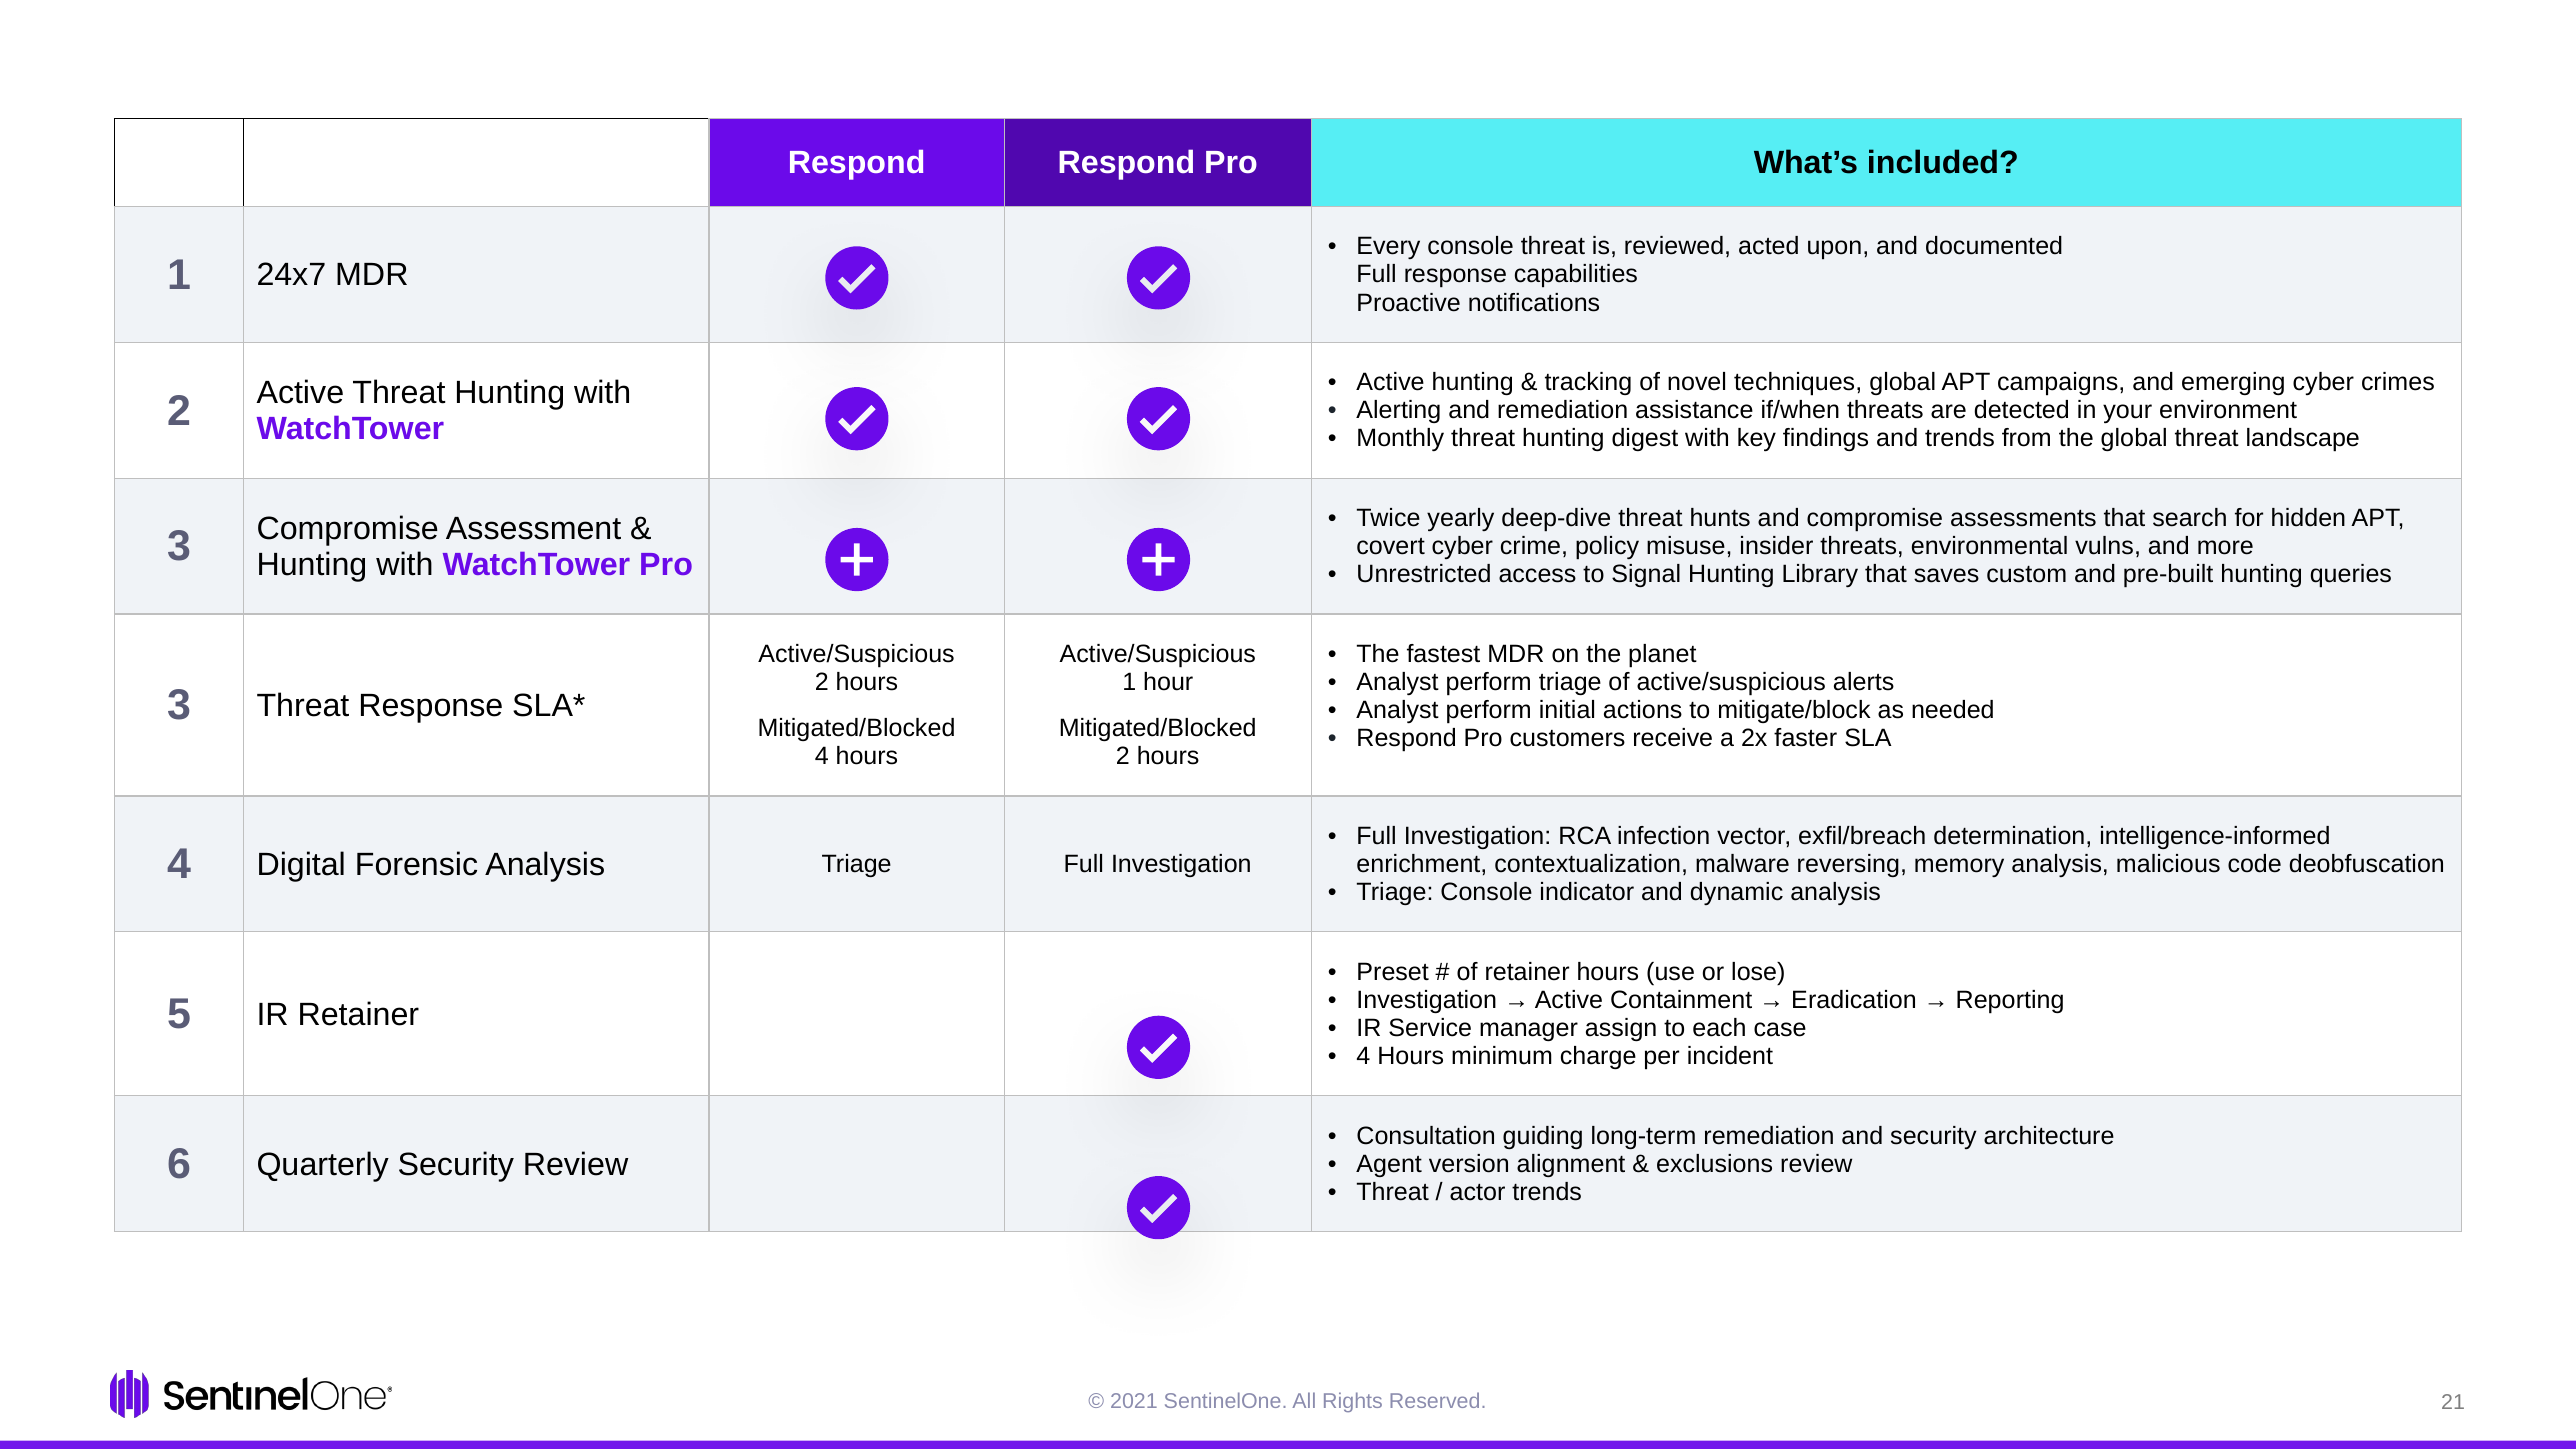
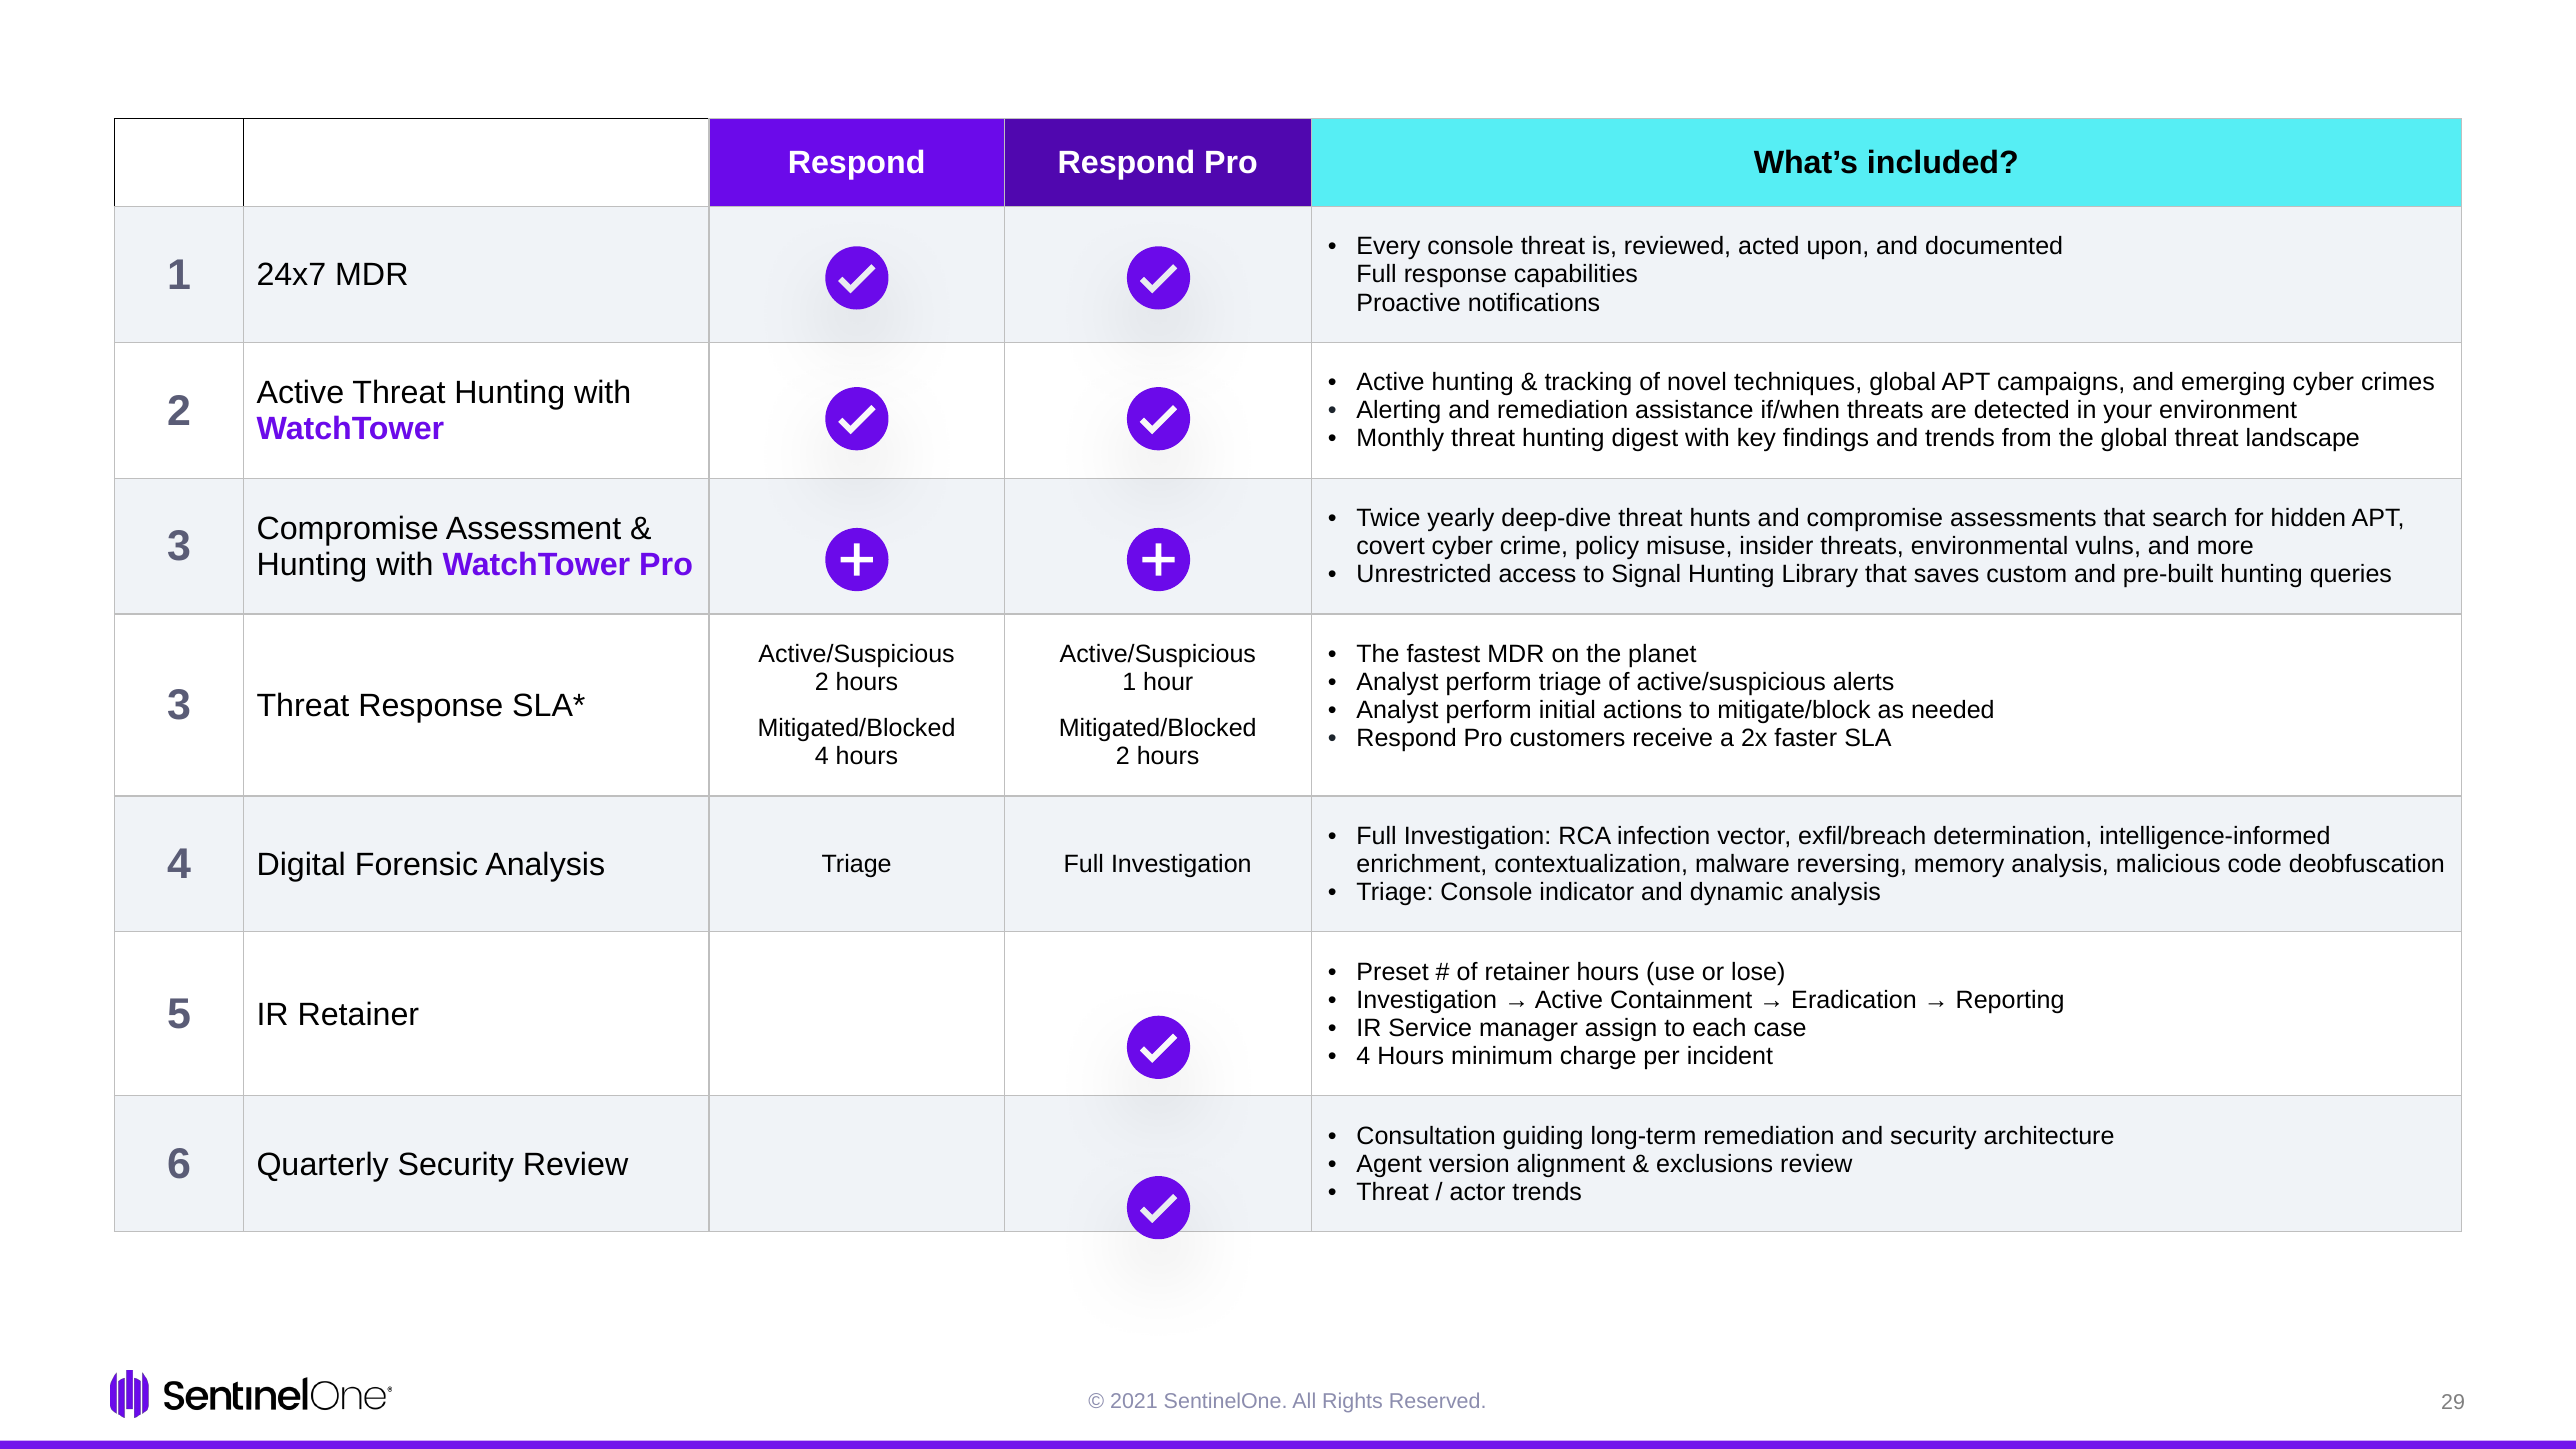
21: 21 -> 29
